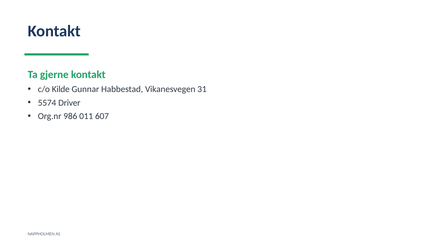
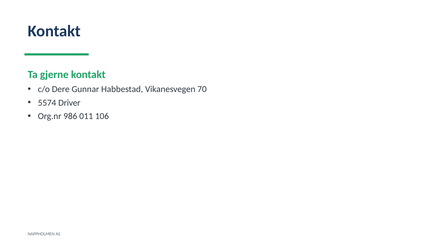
Kilde: Kilde -> Dere
31: 31 -> 70
607: 607 -> 106
